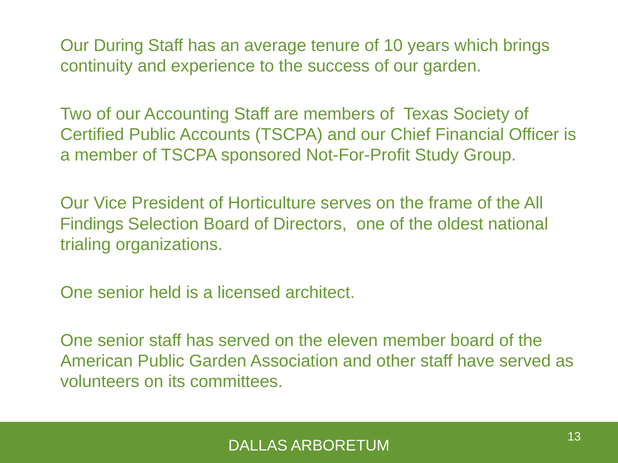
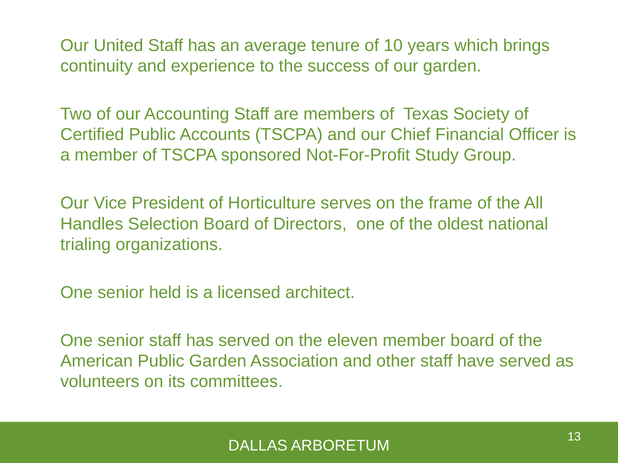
During: During -> United
Findings: Findings -> Handles
